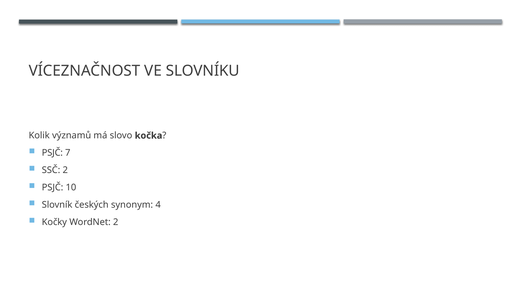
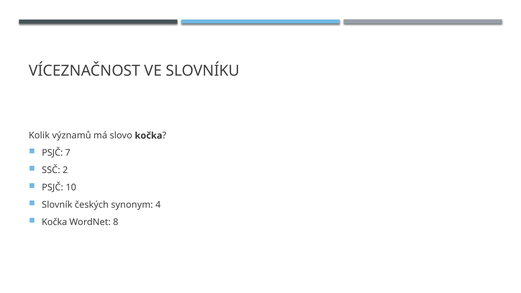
Kočky at (54, 222): Kočky -> Kočka
WordNet 2: 2 -> 8
